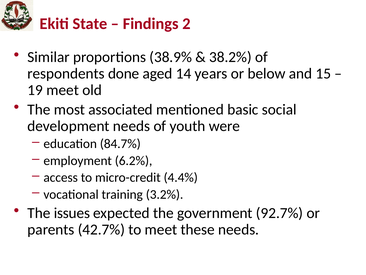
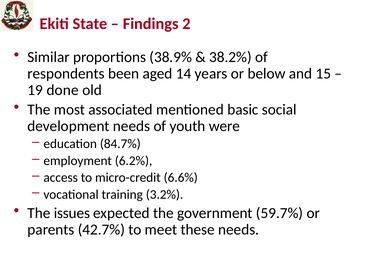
done: done -> been
19 meet: meet -> done
4.4%: 4.4% -> 6.6%
92.7%: 92.7% -> 59.7%
